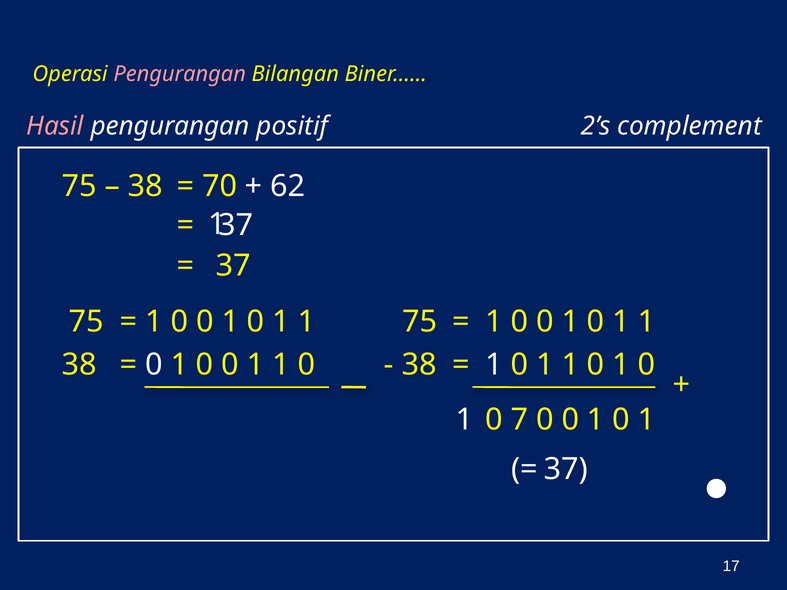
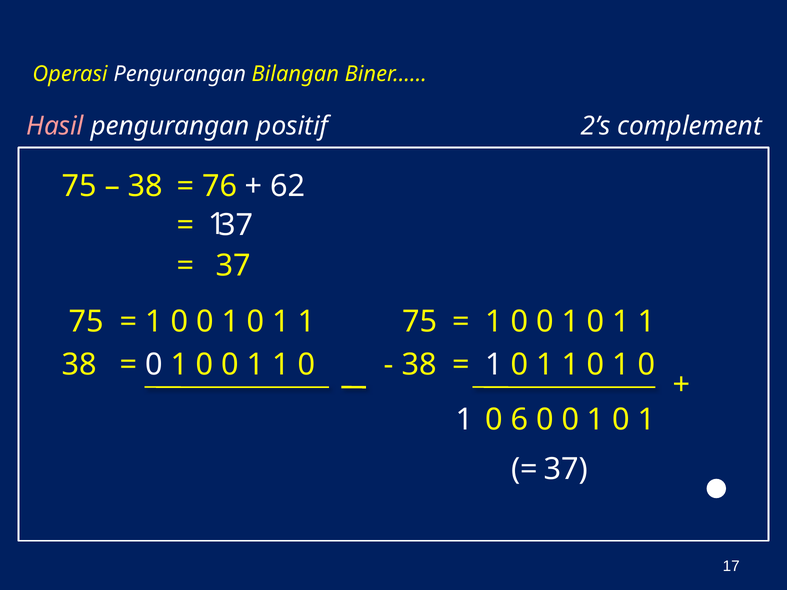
Pengurangan at (180, 74) colour: pink -> white
70: 70 -> 76
7: 7 -> 6
